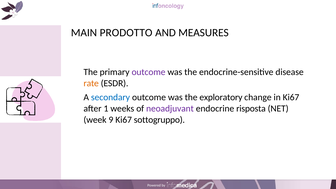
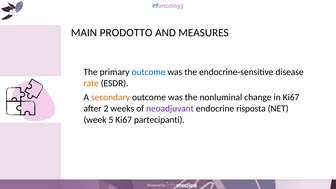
outcome at (149, 72) colour: purple -> blue
secondary colour: blue -> orange
exploratory: exploratory -> nonluminal
1: 1 -> 2
9: 9 -> 5
sottogruppo: sottogruppo -> partecipanti
